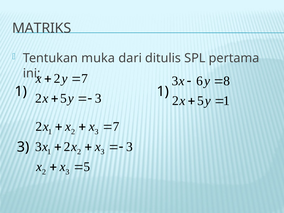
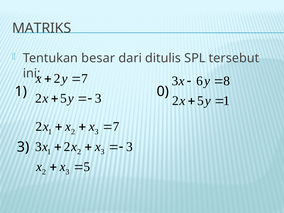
muka: muka -> besar
pertama: pertama -> tersebut
1 1: 1 -> 0
